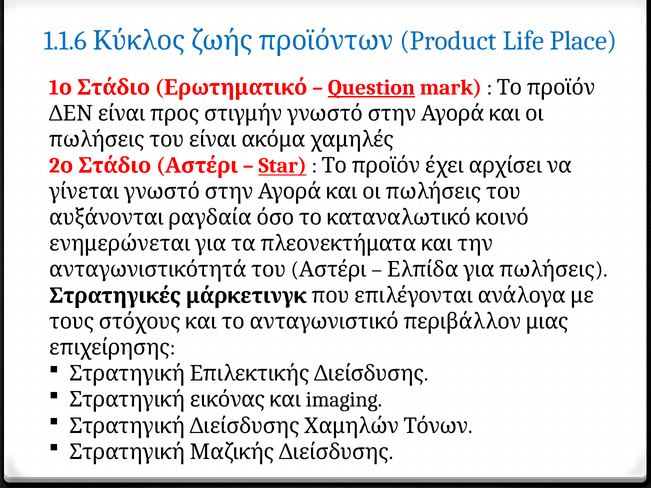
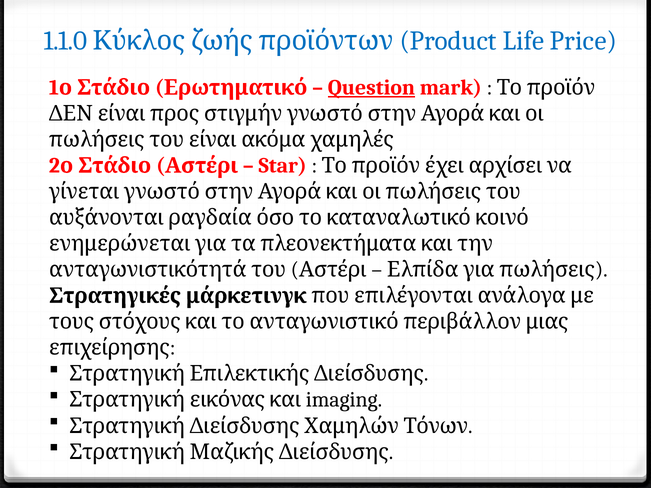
1.1.6: 1.1.6 -> 1.1.0
Place: Place -> Price
Star underline: present -> none
